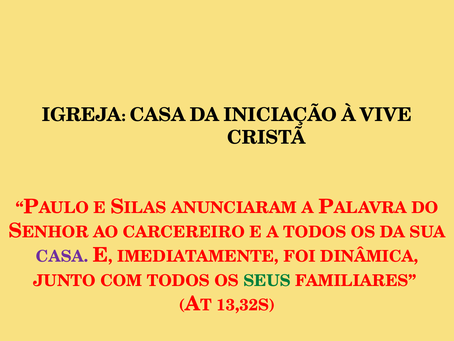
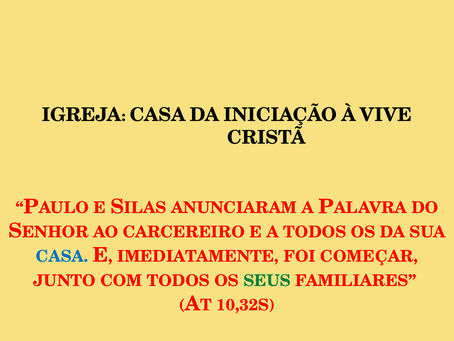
CASA at (62, 256) colour: purple -> blue
DINÂMICA: DINÂMICA -> COMEÇAR
13,32S: 13,32S -> 10,32S
